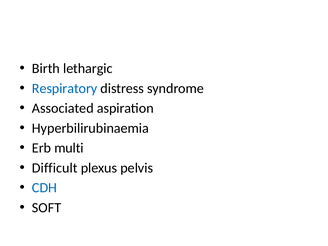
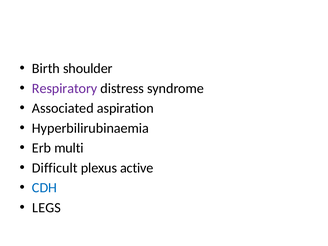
lethargic: lethargic -> shoulder
Respiratory colour: blue -> purple
pelvis: pelvis -> active
SOFT: SOFT -> LEGS
